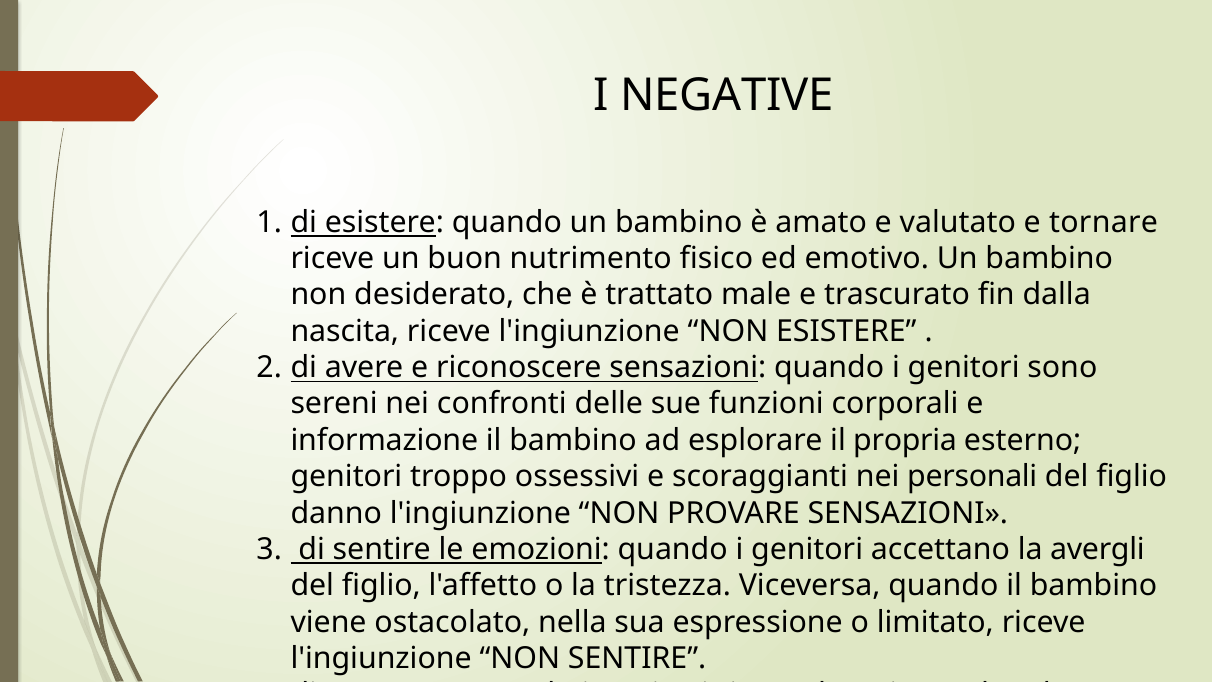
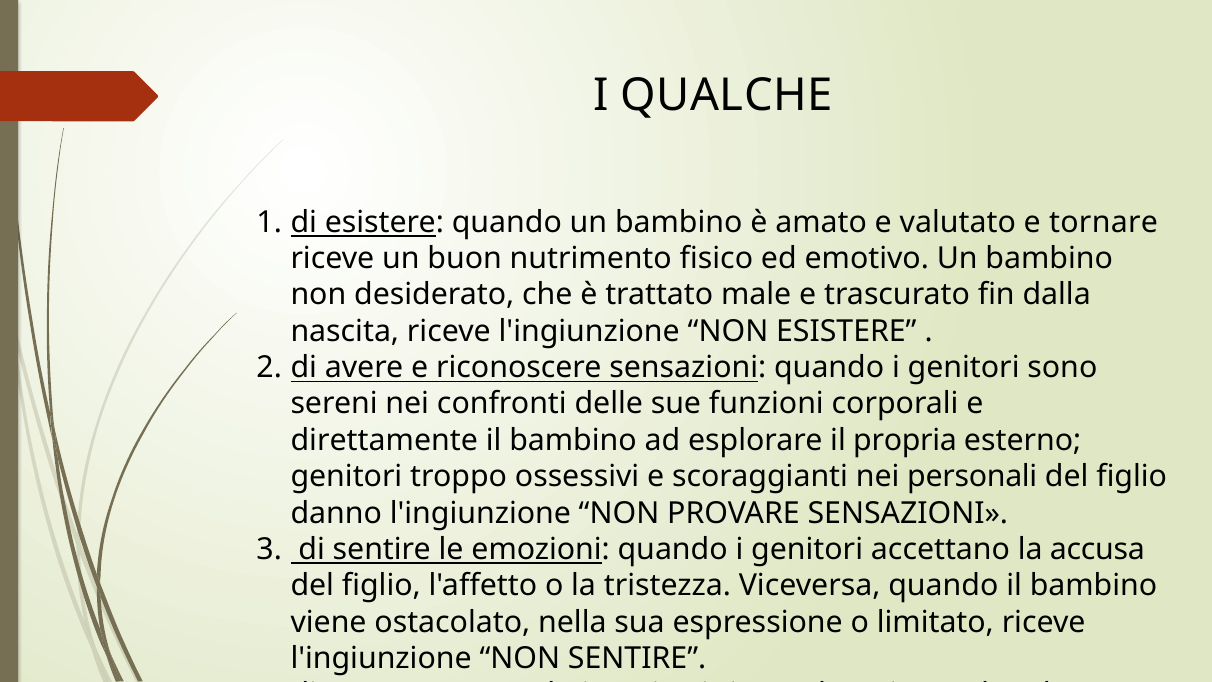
NEGATIVE: NEGATIVE -> QUALCHE
informazione: informazione -> direttamente
avergli: avergli -> accusa
